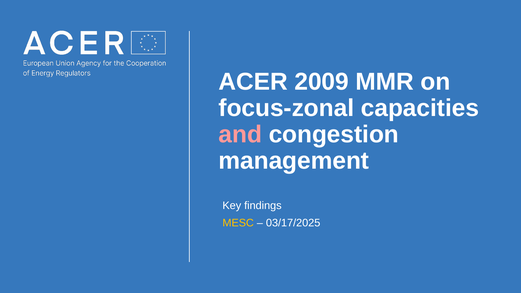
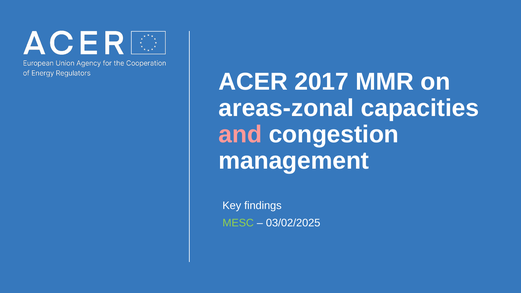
2009: 2009 -> 2017
focus-zonal: focus-zonal -> areas-zonal
MESC colour: yellow -> light green
03/17/2025: 03/17/2025 -> 03/02/2025
